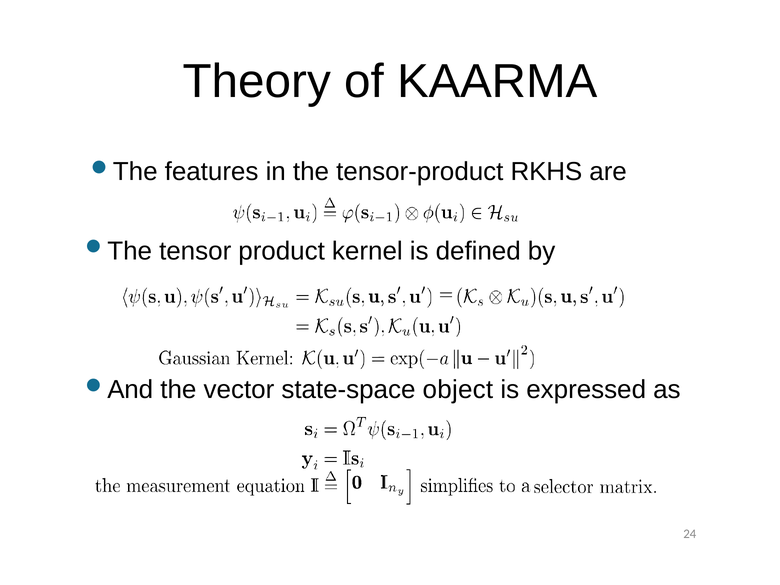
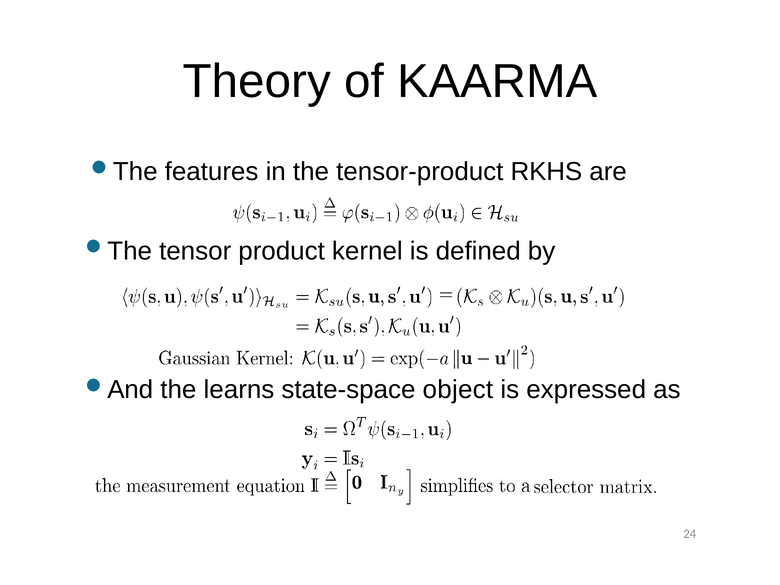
vector: vector -> learns
